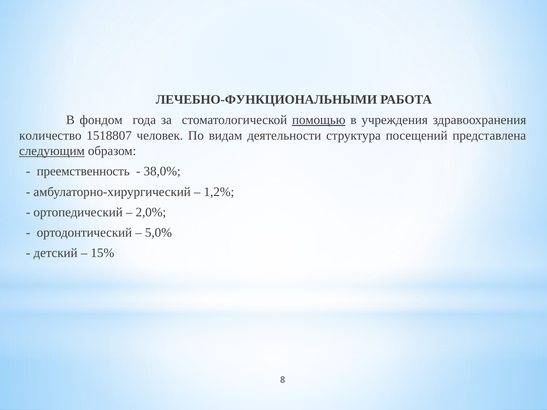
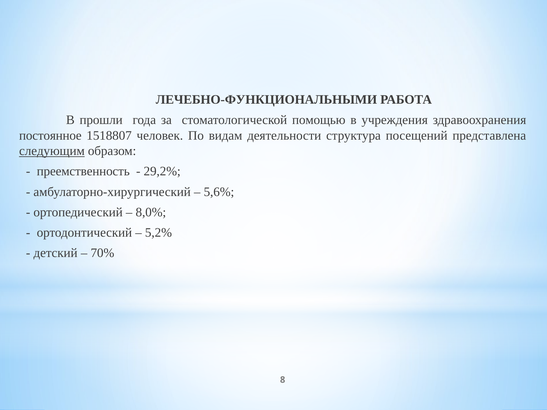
фондом: фондом -> прошли
помощью underline: present -> none
количество: количество -> постоянное
38,0%: 38,0% -> 29,2%
1,2%: 1,2% -> 5,6%
2,0%: 2,0% -> 8,0%
5,0%: 5,0% -> 5,2%
15%: 15% -> 70%
